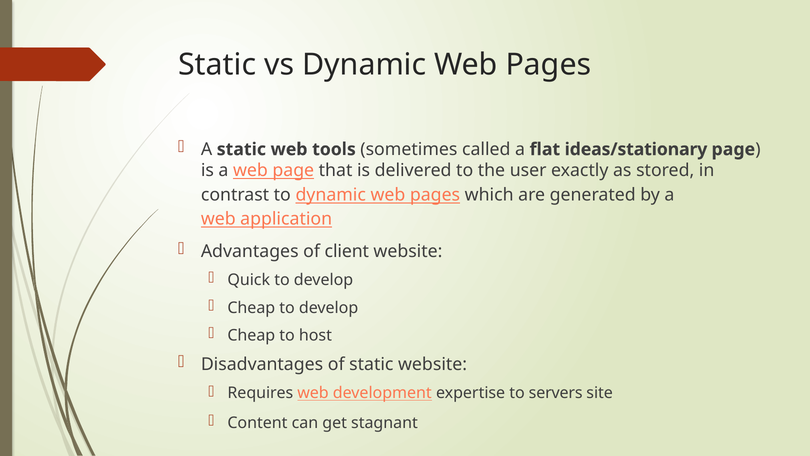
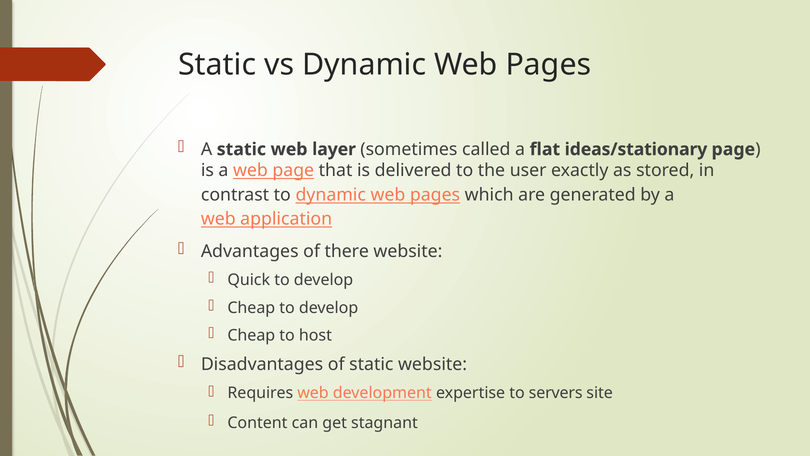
tools: tools -> layer
client: client -> there
